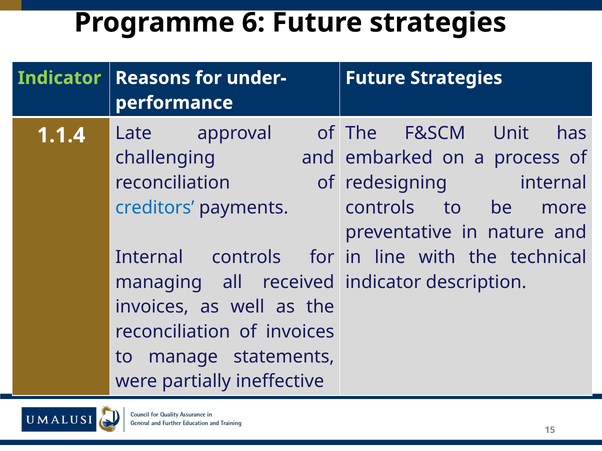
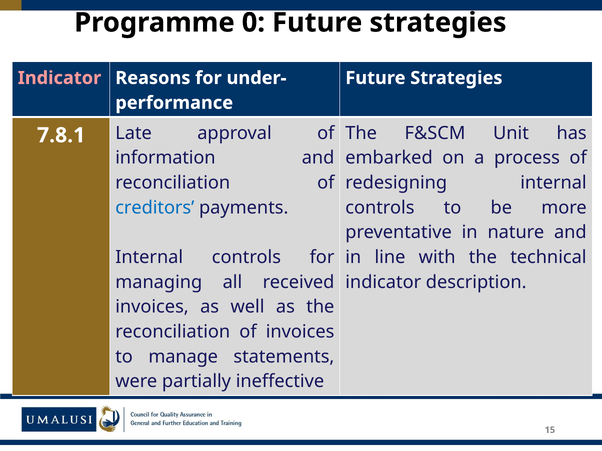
6: 6 -> 0
Indicator at (59, 78) colour: light green -> pink
1.1.4: 1.1.4 -> 7.8.1
challenging: challenging -> information
